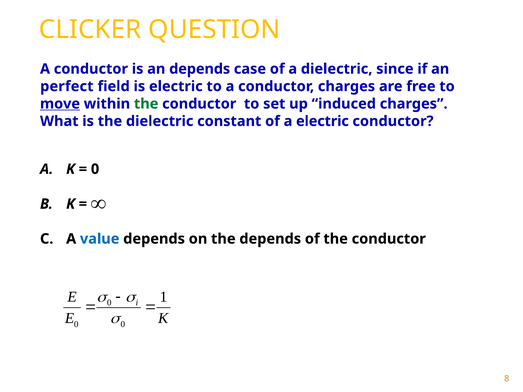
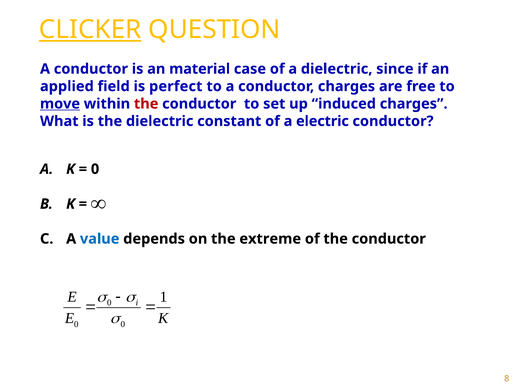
CLICKER underline: none -> present
an depends: depends -> material
perfect: perfect -> applied
is electric: electric -> perfect
the at (146, 104) colour: green -> red
the depends: depends -> extreme
